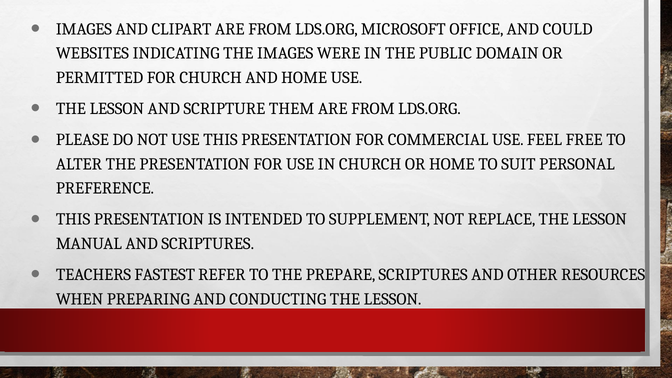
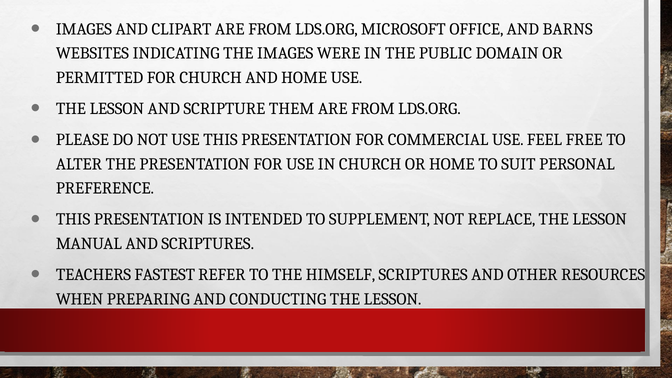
COULD: COULD -> BARNS
PREPARE: PREPARE -> HIMSELF
